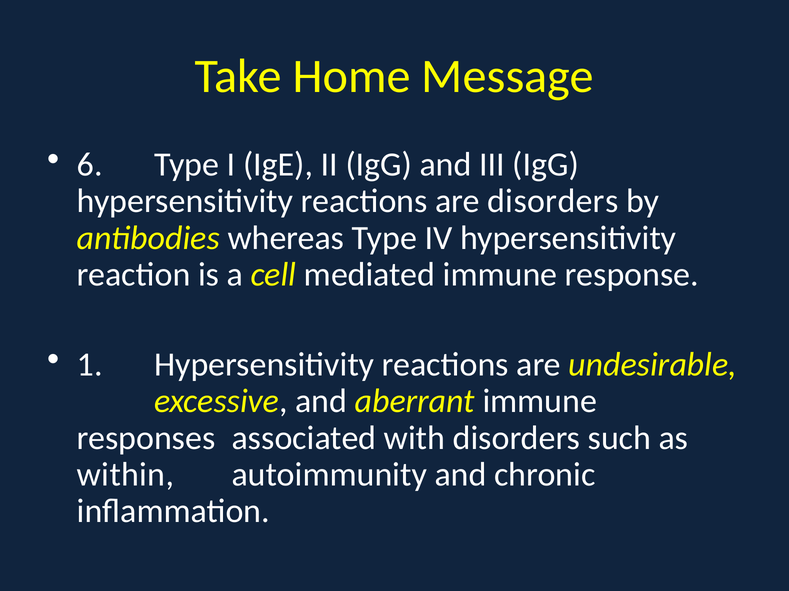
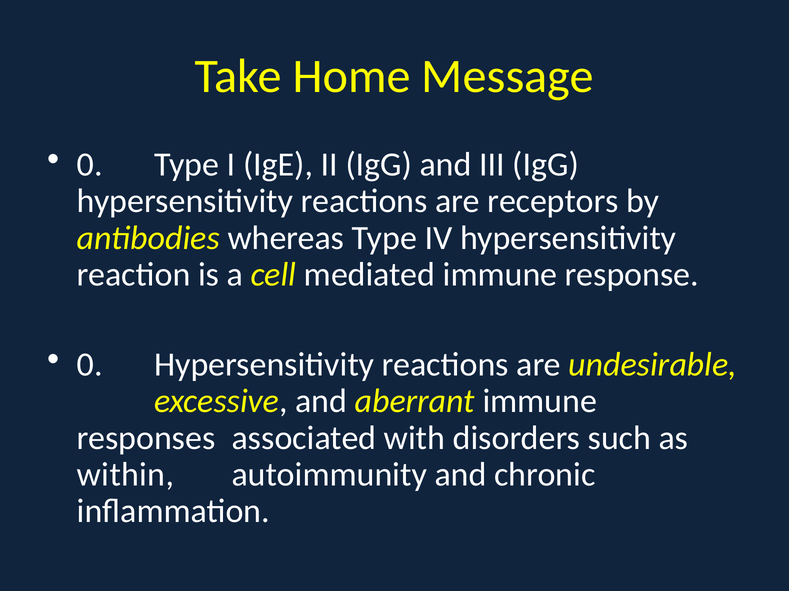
6 at (90, 165): 6 -> 0
are disorders: disorders -> receptors
1 at (90, 365): 1 -> 0
